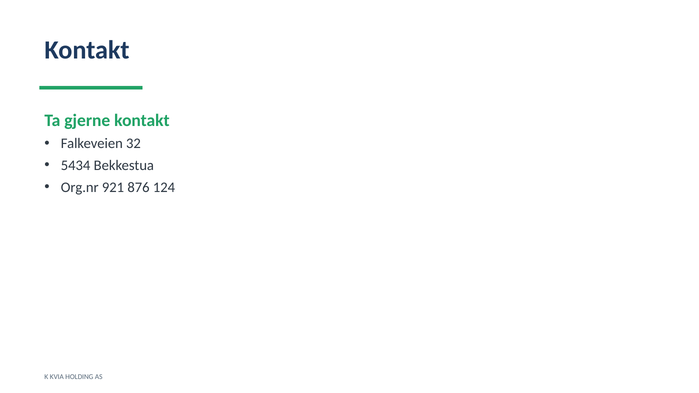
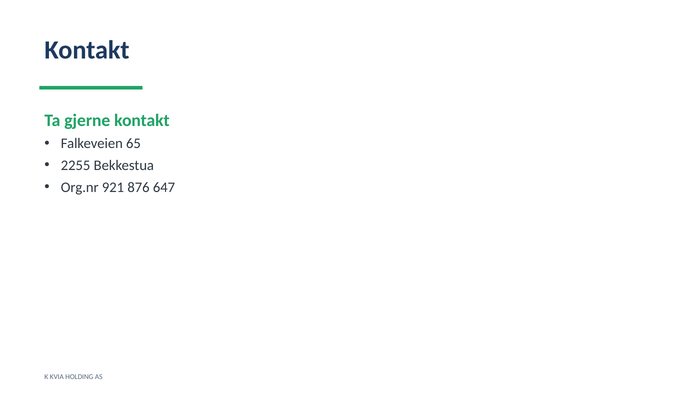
32: 32 -> 65
5434: 5434 -> 2255
124: 124 -> 647
